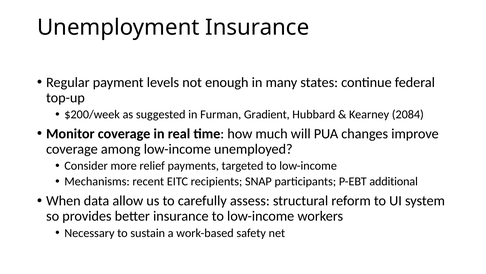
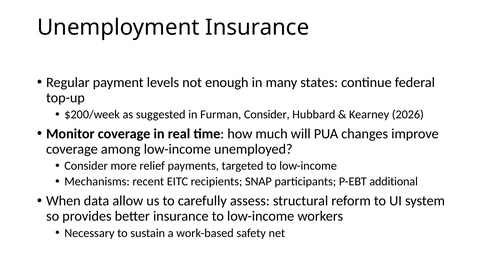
Furman Gradient: Gradient -> Consider
2084: 2084 -> 2026
